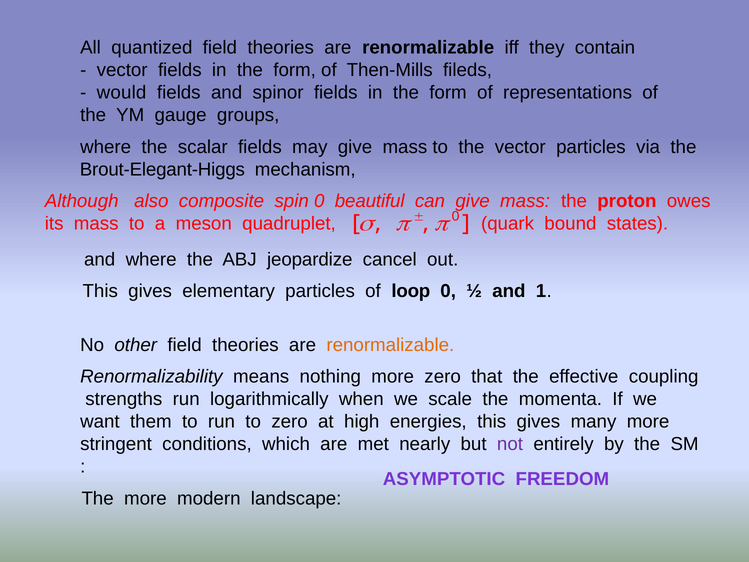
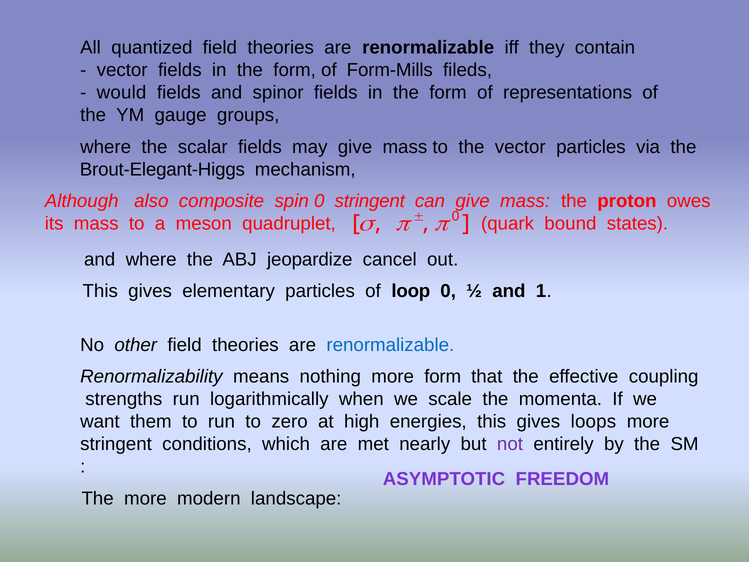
Then-Mills: Then-Mills -> Form-Mills
0 beautiful: beautiful -> stringent
renormalizable at (390, 345) colour: orange -> blue
more zero: zero -> form
many: many -> loops
